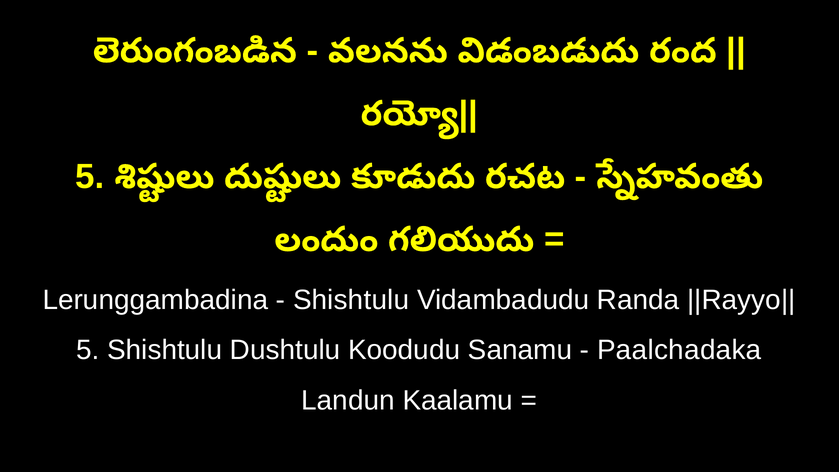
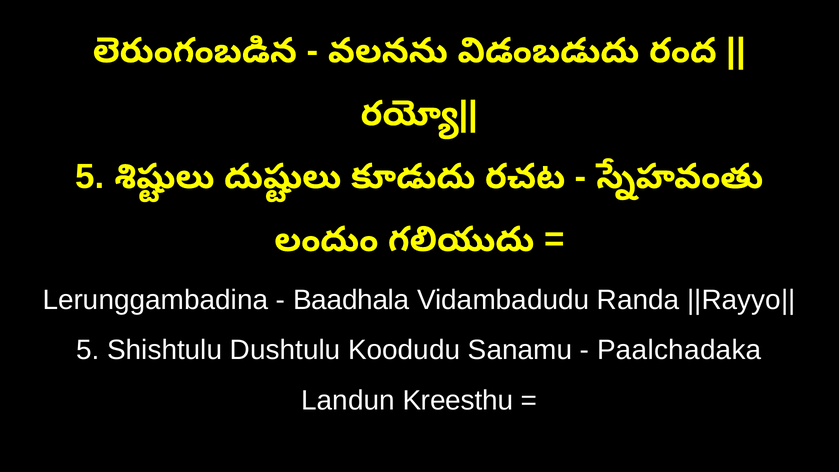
Shishtulu at (351, 300): Shishtulu -> Baadhala
Kaalamu: Kaalamu -> Kreesthu
